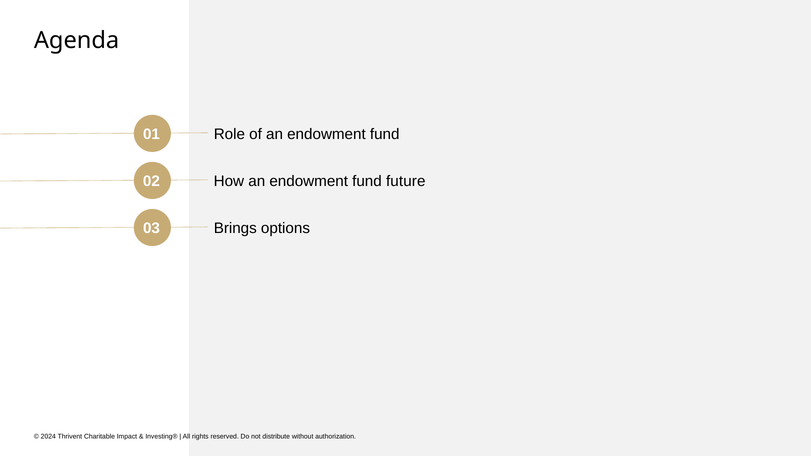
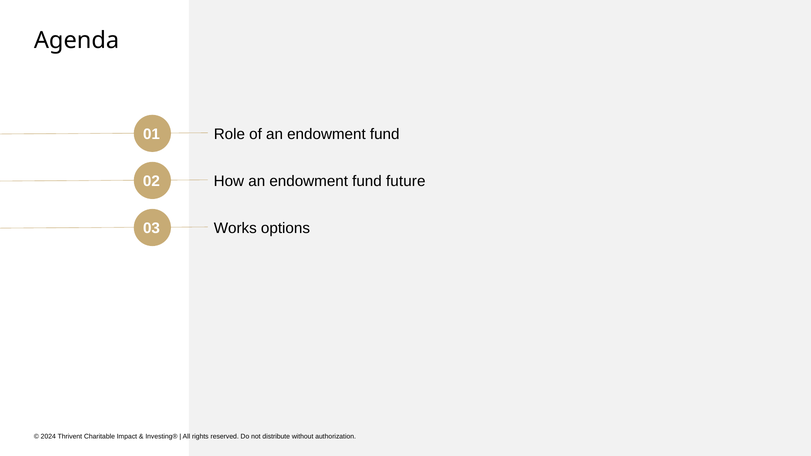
Brings: Brings -> Works
